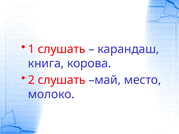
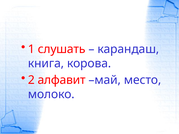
2 слушать: слушать -> алфавит
